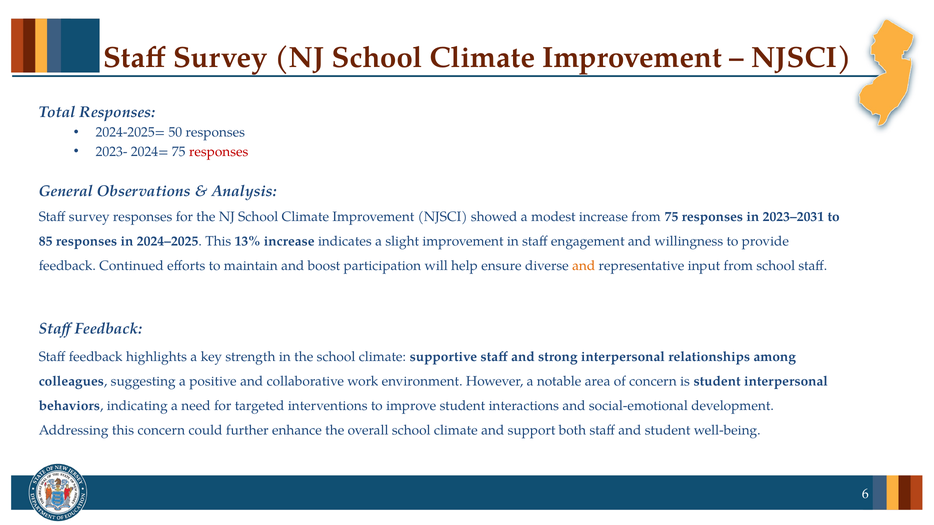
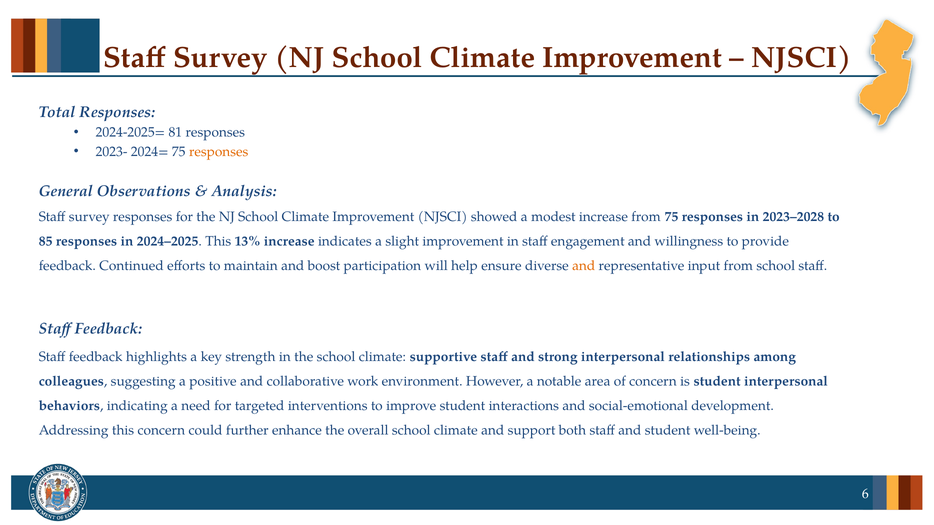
50: 50 -> 81
responses at (219, 152) colour: red -> orange
2023–2031: 2023–2031 -> 2023–2028
